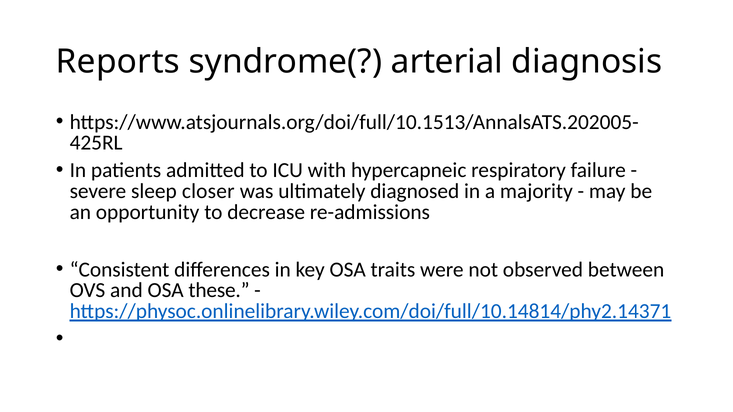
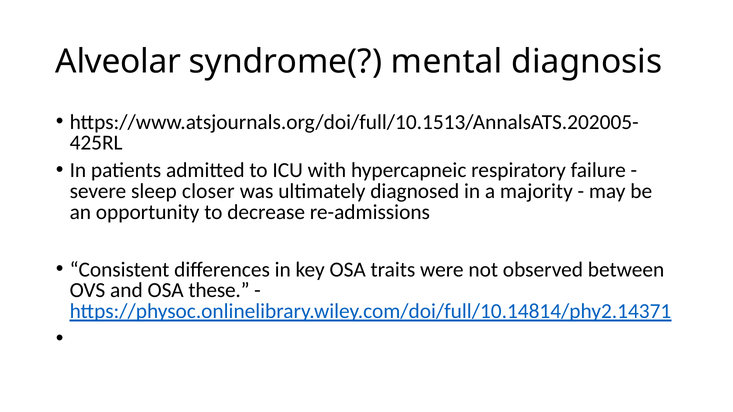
Reports: Reports -> Alveolar
arterial: arterial -> mental
